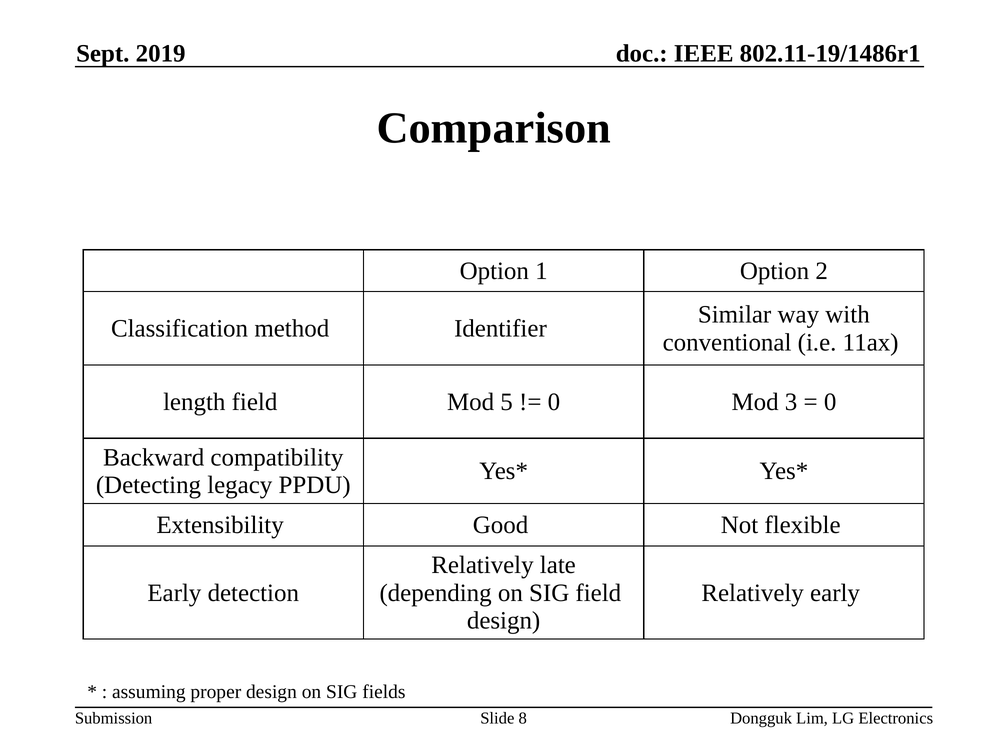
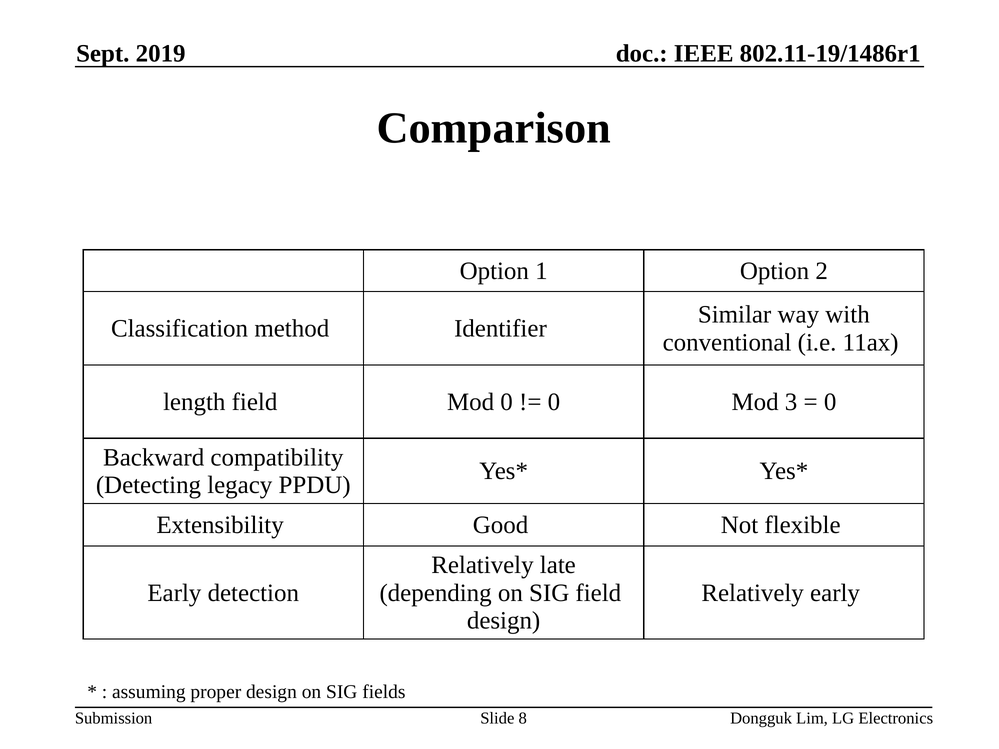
Mod 5: 5 -> 0
